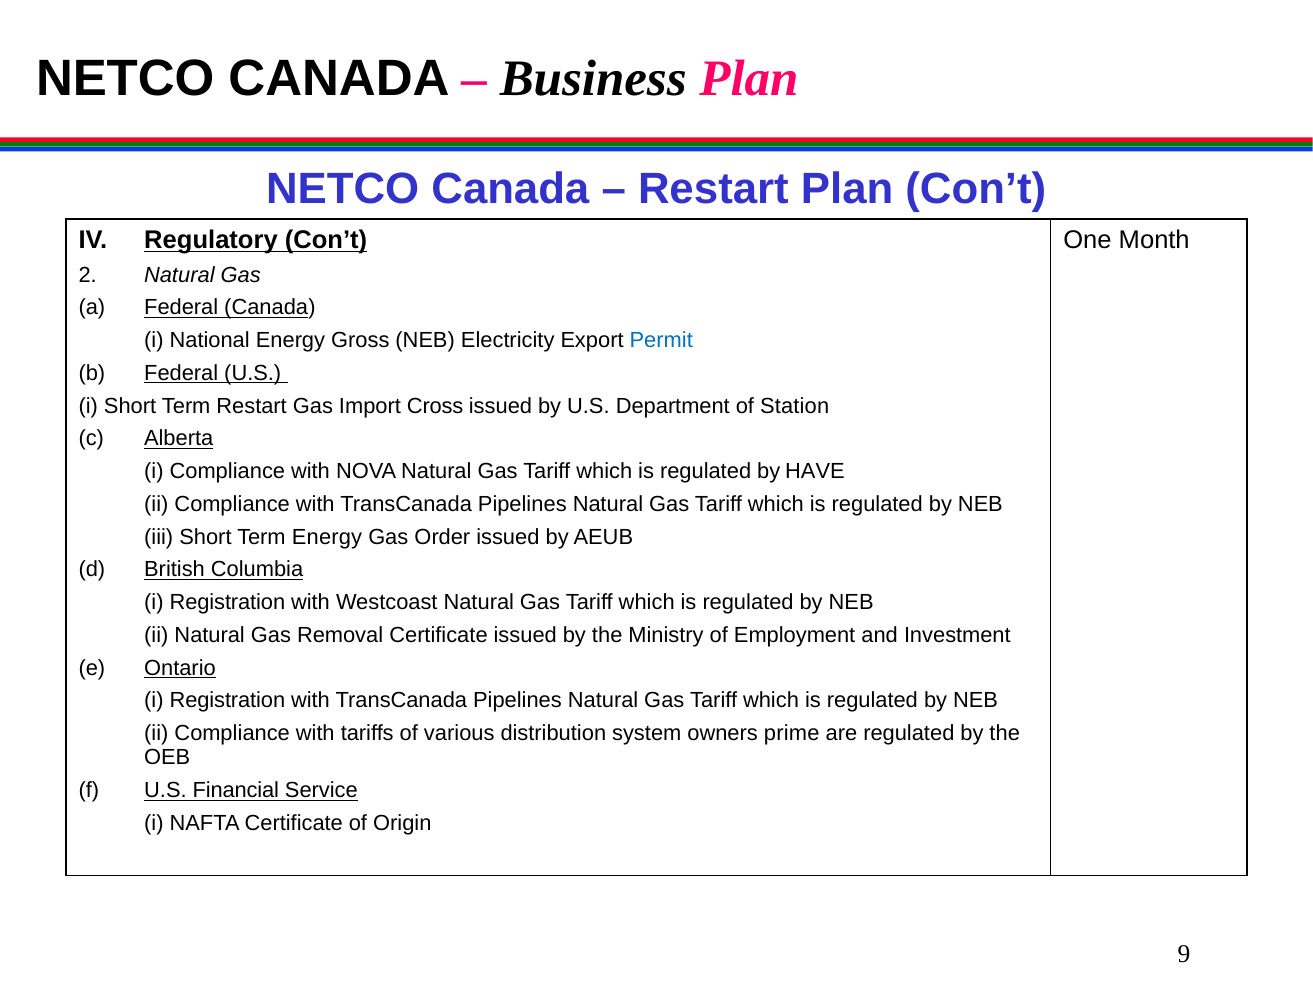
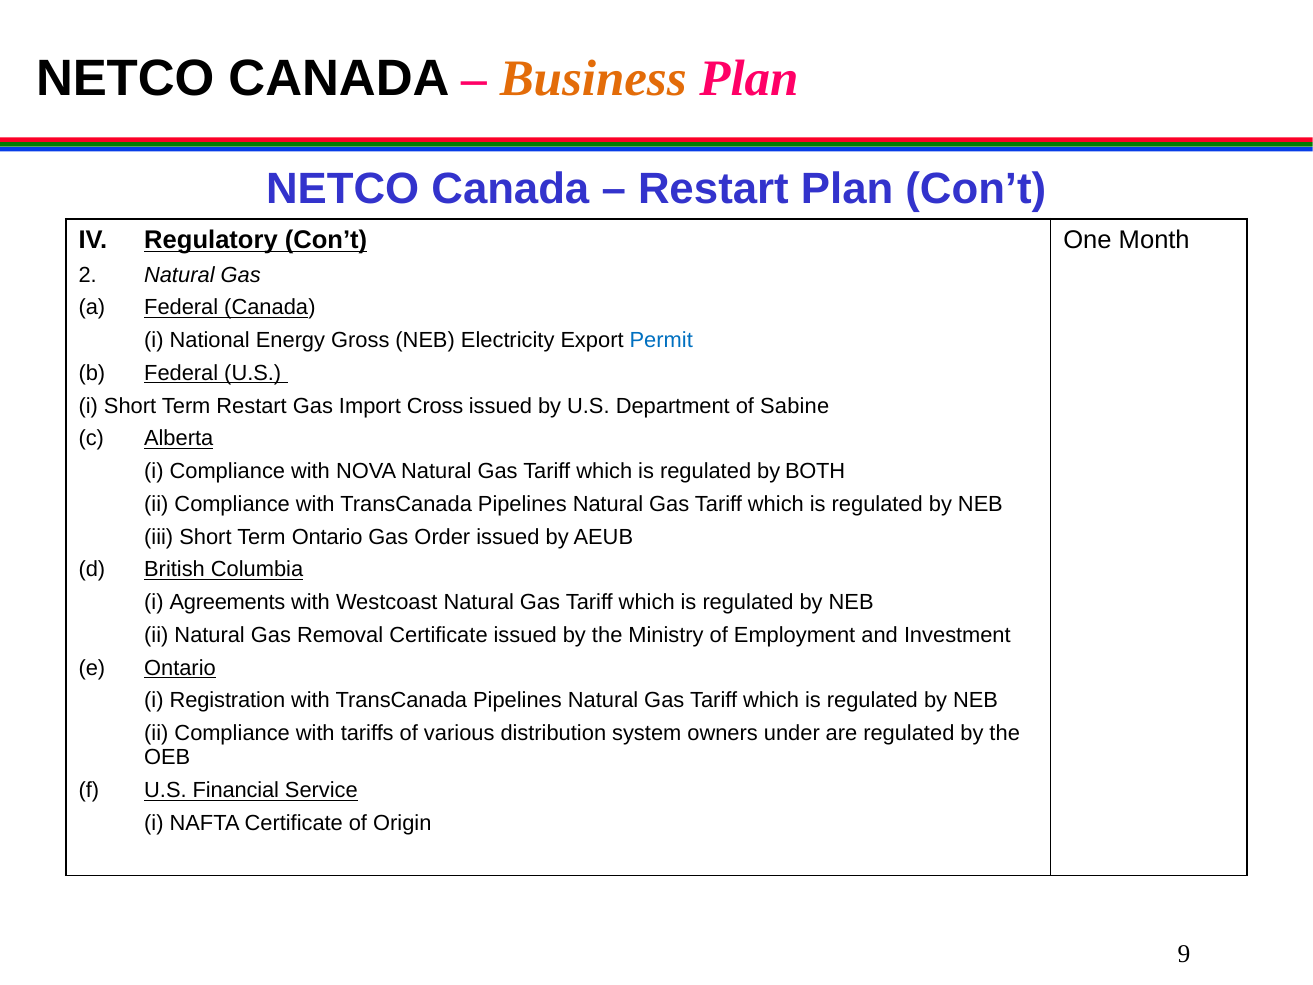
Business colour: black -> orange
Station: Station -> Sabine
HAVE: HAVE -> BOTH
Term Energy: Energy -> Ontario
Registration at (227, 602): Registration -> Agreements
prime: prime -> under
